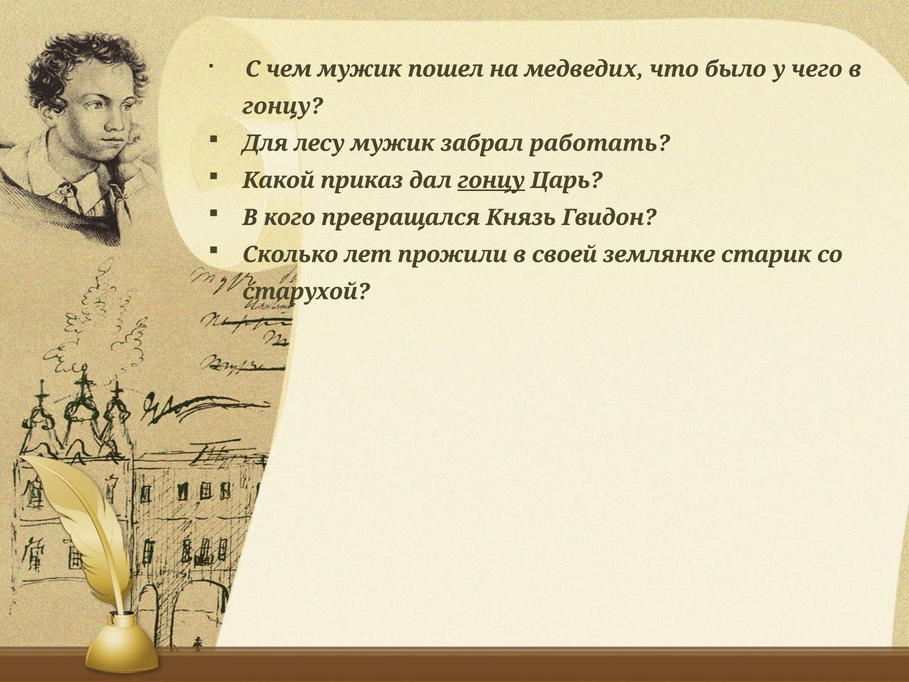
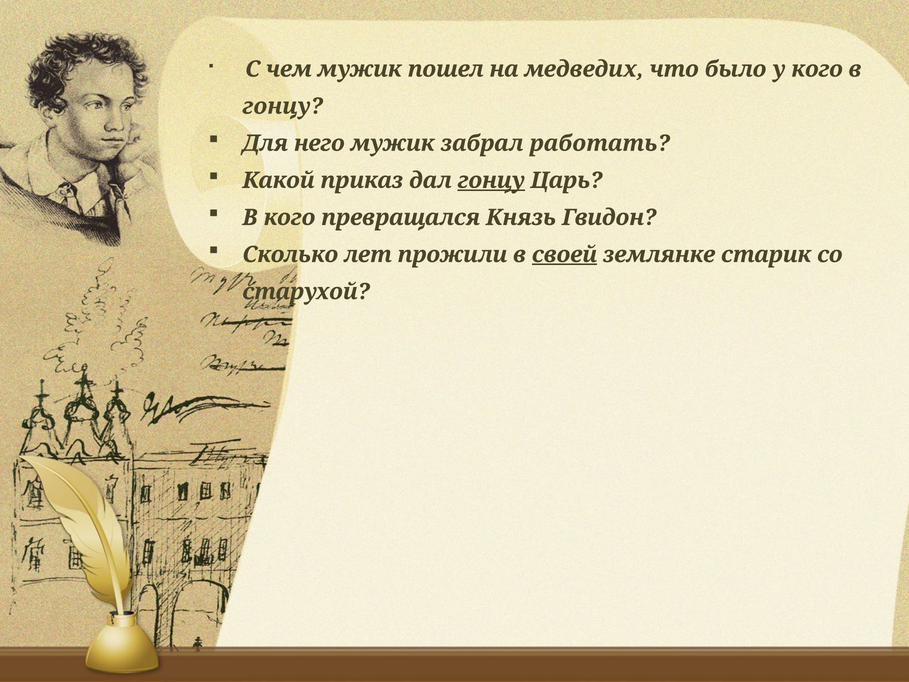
у чего: чего -> кого
лесу: лесу -> него
своей underline: none -> present
